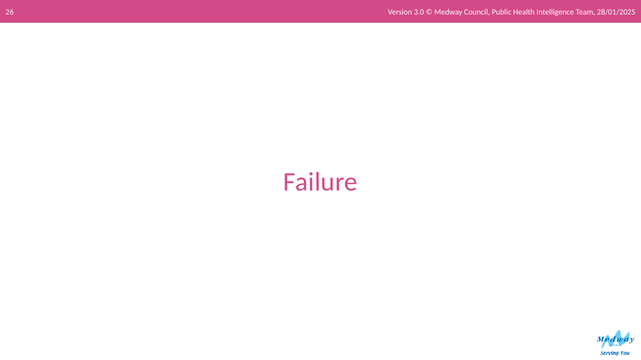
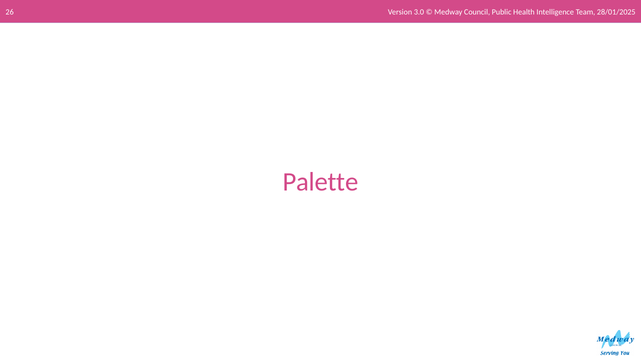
Failure: Failure -> Palette
